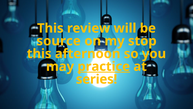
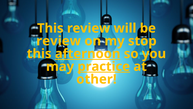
source at (59, 41): source -> review
afternoon underline: none -> present
series: series -> other
